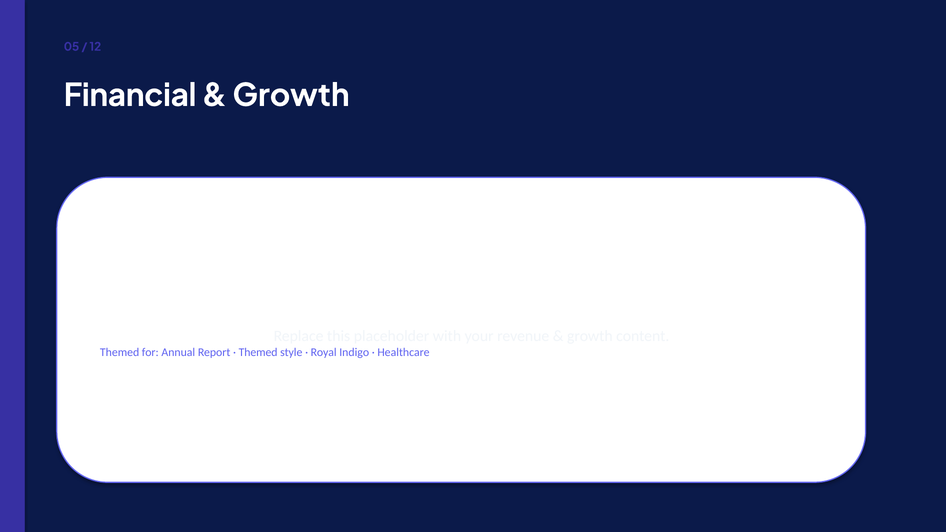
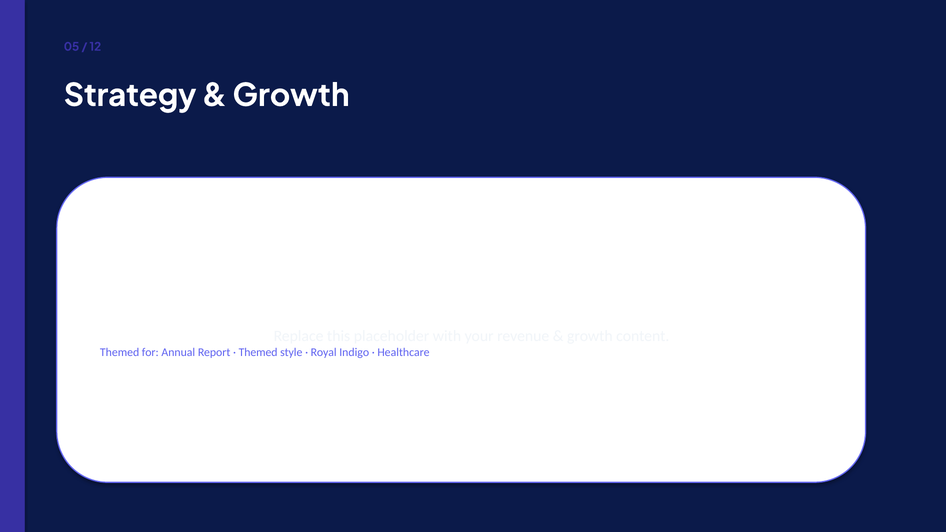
Financial: Financial -> Strategy
